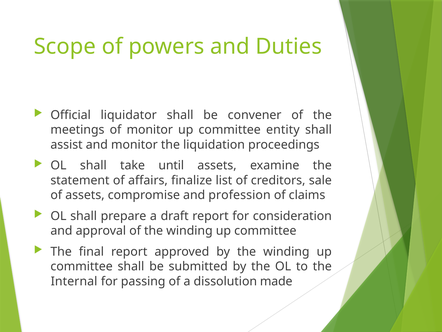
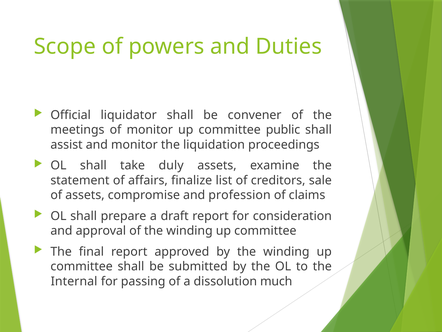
entity: entity -> public
until: until -> duly
made: made -> much
